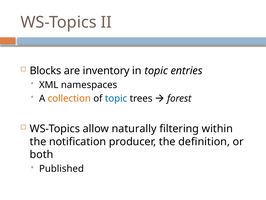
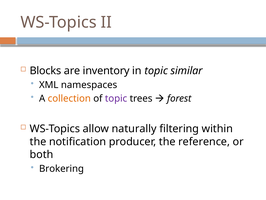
entries: entries -> similar
topic at (116, 98) colour: blue -> purple
definition: definition -> reference
Published: Published -> Brokering
